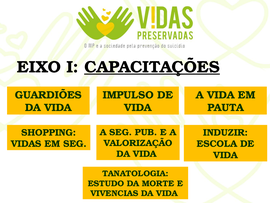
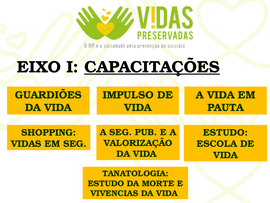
INDUZIR at (226, 132): INDUZIR -> ESTUDO
